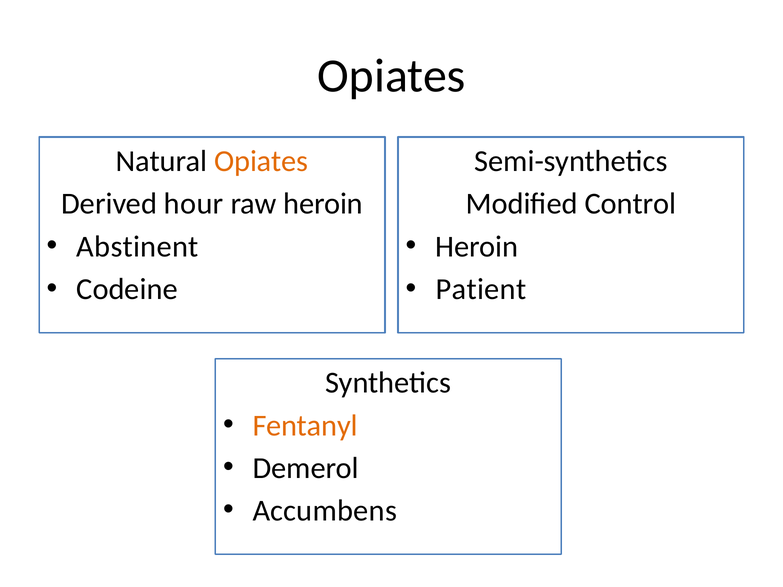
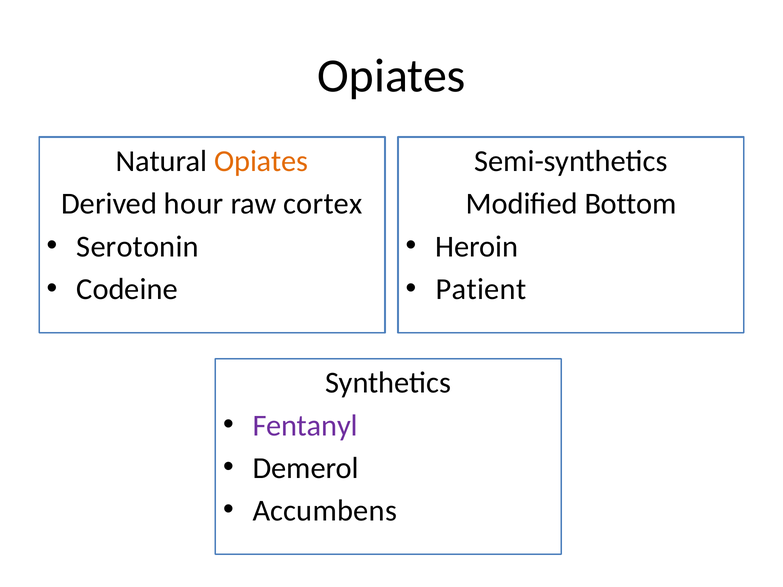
raw heroin: heroin -> cortex
Control: Control -> Bottom
Abstinent: Abstinent -> Serotonin
Fentanyl colour: orange -> purple
